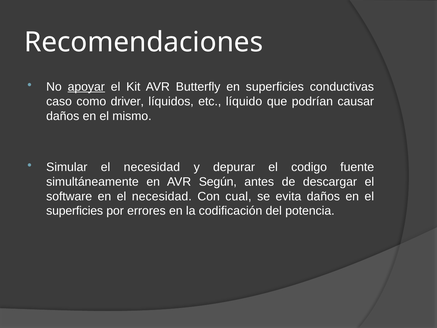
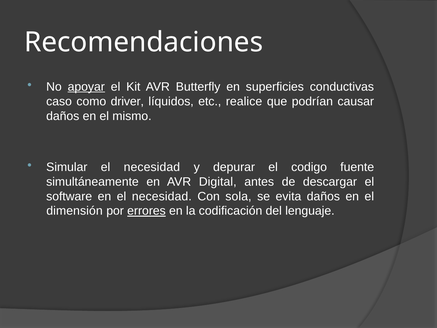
líquido: líquido -> realice
Según: Según -> Digital
cual: cual -> sola
superficies at (75, 211): superficies -> dimensión
errores underline: none -> present
potencia: potencia -> lenguaje
